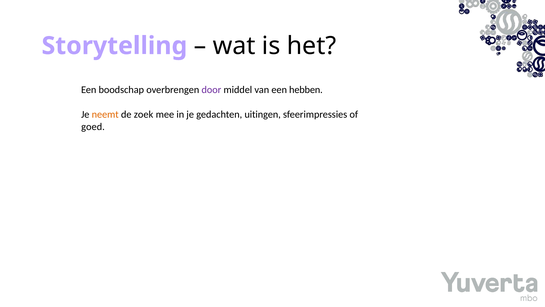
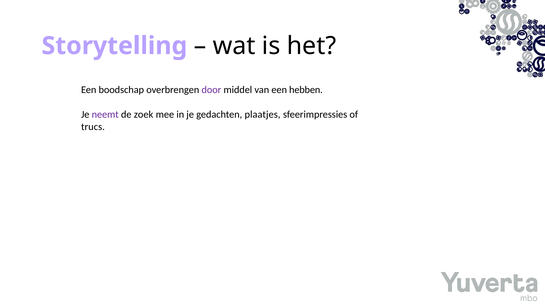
neemt colour: orange -> purple
uitingen: uitingen -> plaatjes
goed: goed -> trucs
